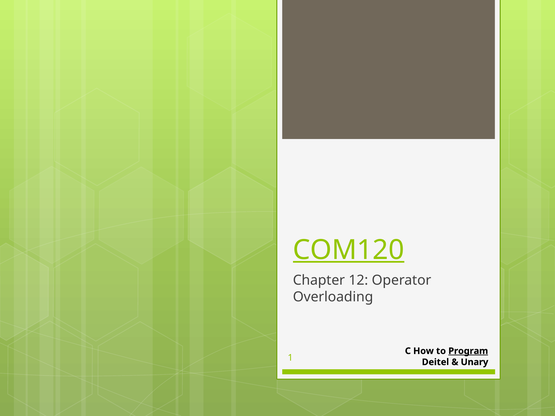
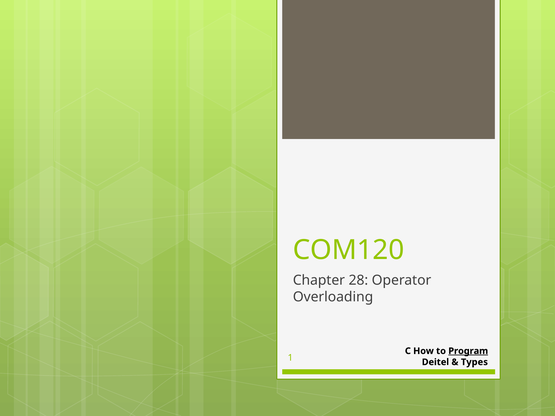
COM120 underline: present -> none
12: 12 -> 28
Unary: Unary -> Types
